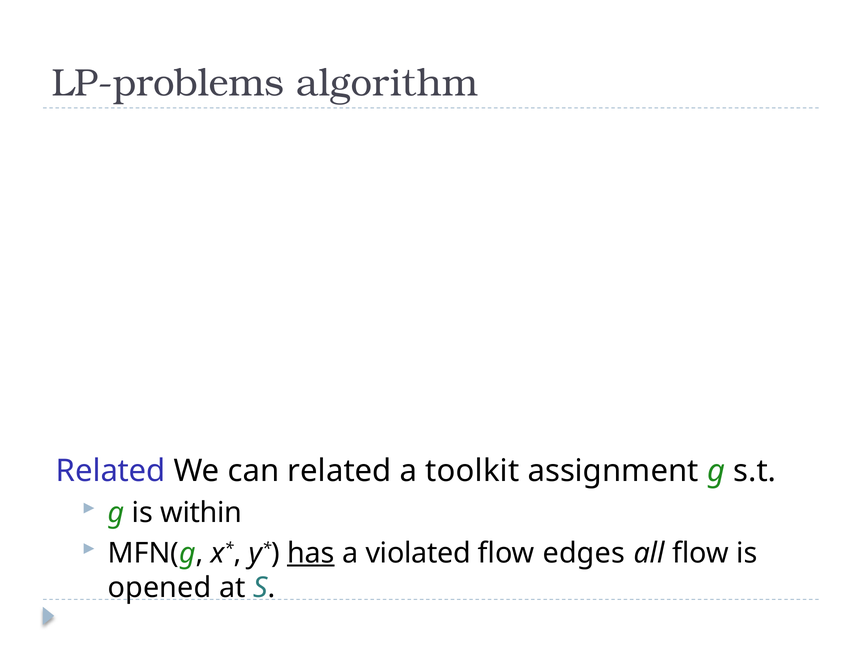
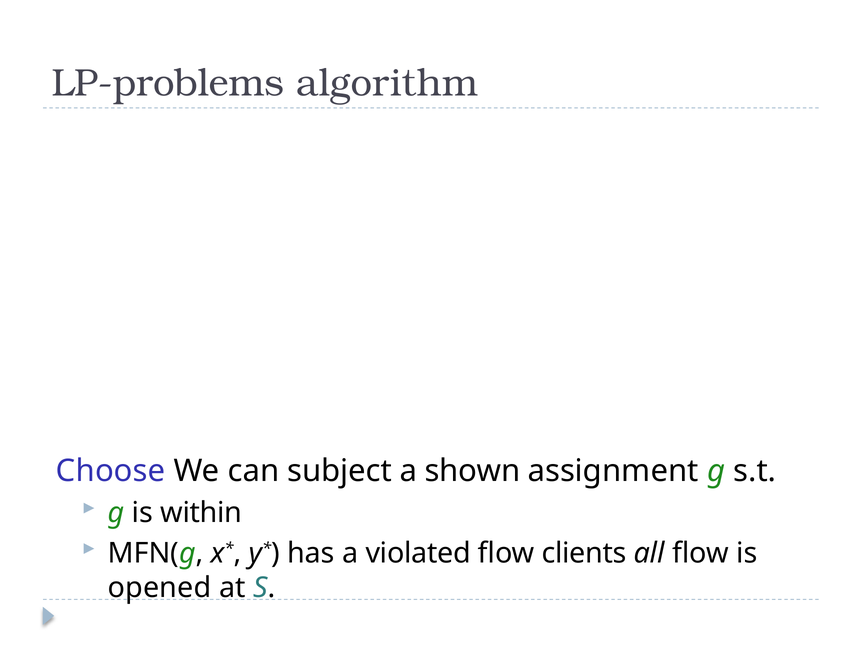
Related at (111, 471): Related -> Choose
can related: related -> subject
toolkit: toolkit -> shown
has underline: present -> none
edges: edges -> clients
